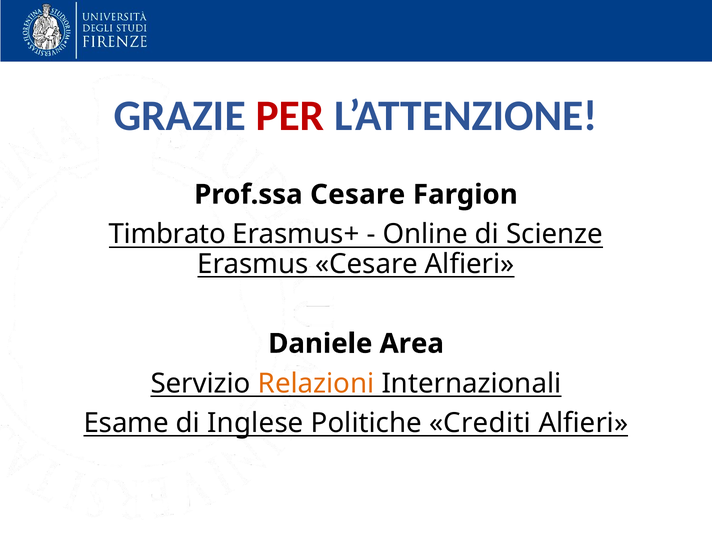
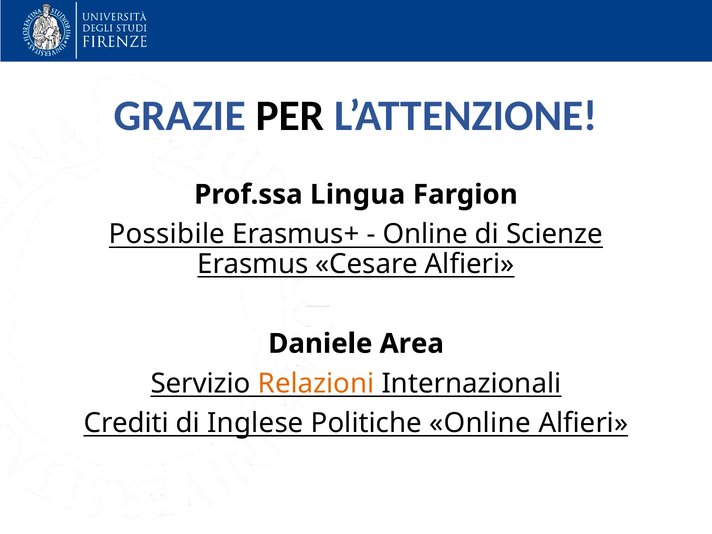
PER colour: red -> black
Prof.ssa Cesare: Cesare -> Lingua
Timbrato: Timbrato -> Possibile
Esame: Esame -> Crediti
Politiche Crediti: Crediti -> Online
